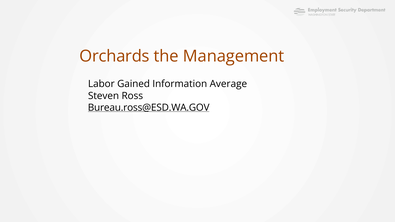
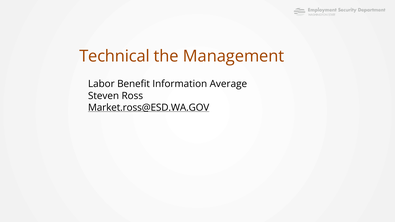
Orchards: Orchards -> Technical
Gained: Gained -> Benefit
Bureau.ross@ESD.WA.GOV: Bureau.ross@ESD.WA.GOV -> Market.ross@ESD.WA.GOV
